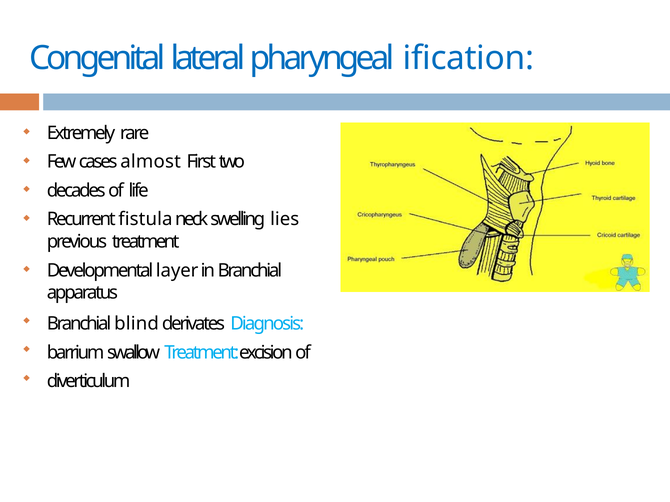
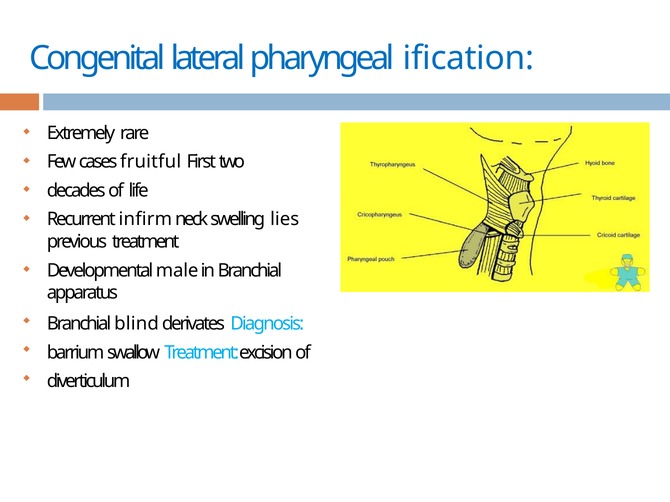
almost: almost -> fruitful
fistula: fistula -> infirm
layer: layer -> male
